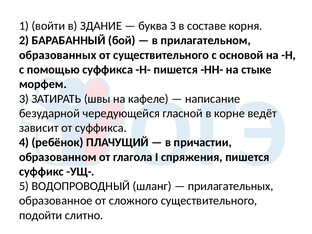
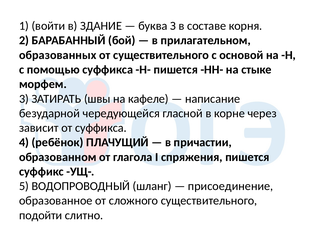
ведёт: ведёт -> через
прилагательных: прилагательных -> присоединение
